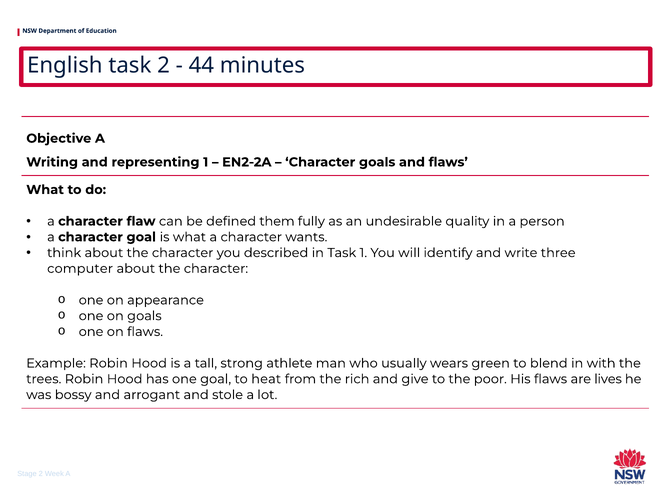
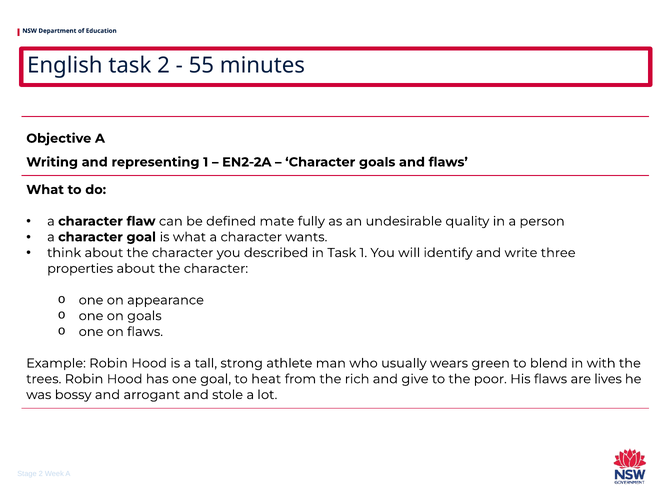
44: 44 -> 55
them: them -> mate
computer: computer -> properties
